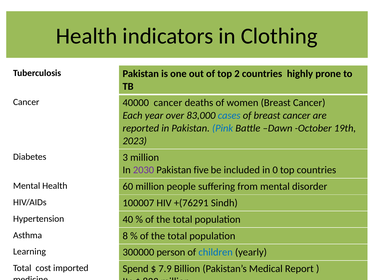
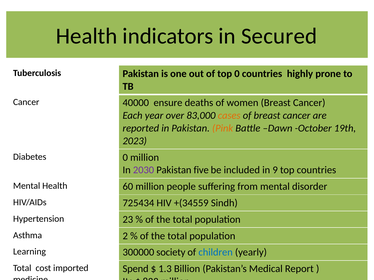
Clothing: Clothing -> Secured
top 2: 2 -> 0
40000 cancer: cancer -> ensure
cases colour: blue -> orange
Pink colour: blue -> orange
Diabetes 3: 3 -> 0
0: 0 -> 9
100007: 100007 -> 725434
+(76291: +(76291 -> +(34559
40: 40 -> 23
8: 8 -> 2
person: person -> society
7.9: 7.9 -> 1.3
